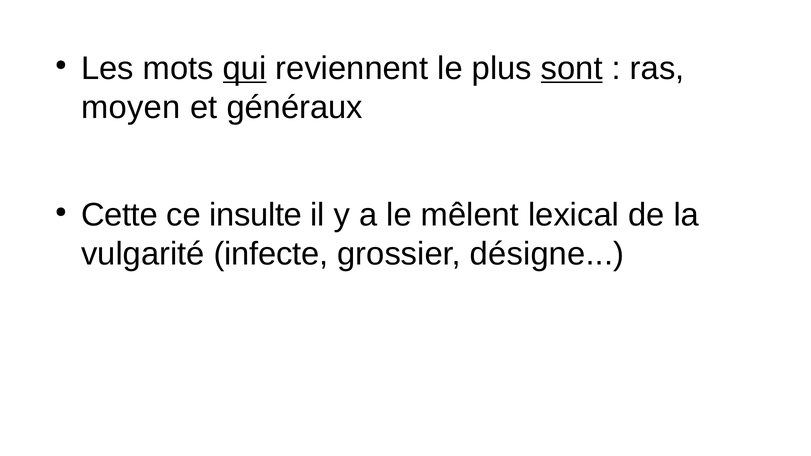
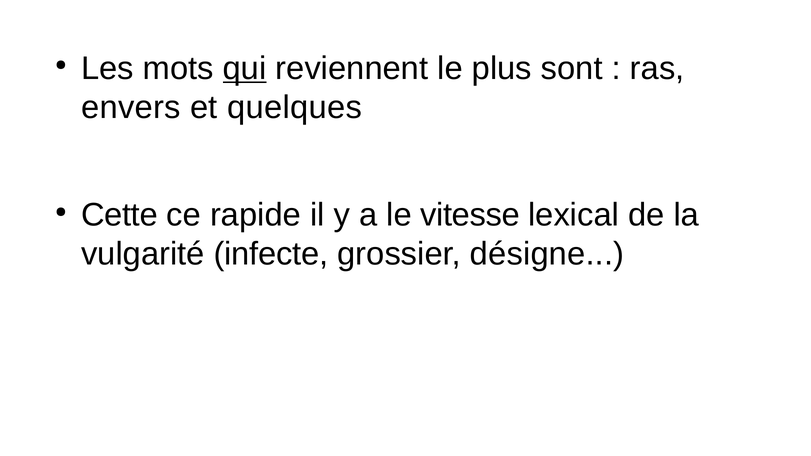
sont underline: present -> none
moyen: moyen -> envers
généraux: généraux -> quelques
insulte: insulte -> rapide
mêlent: mêlent -> vitesse
